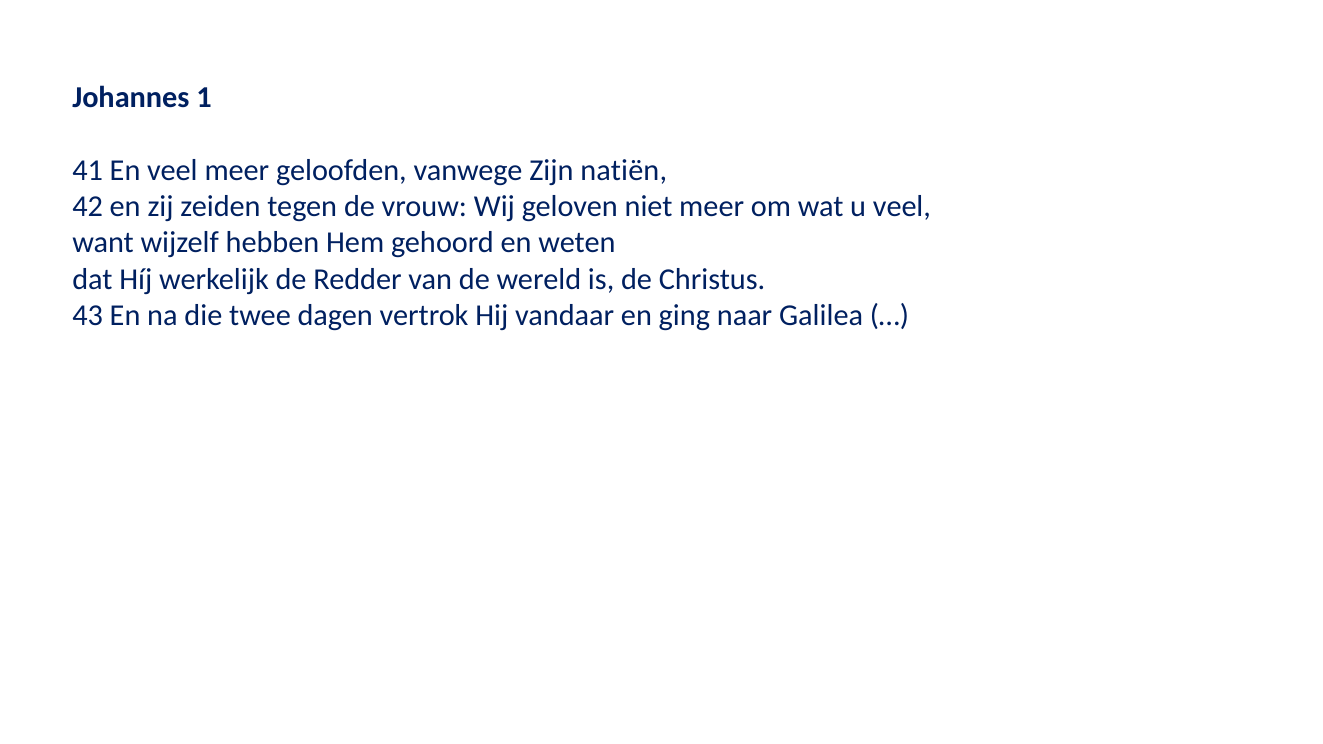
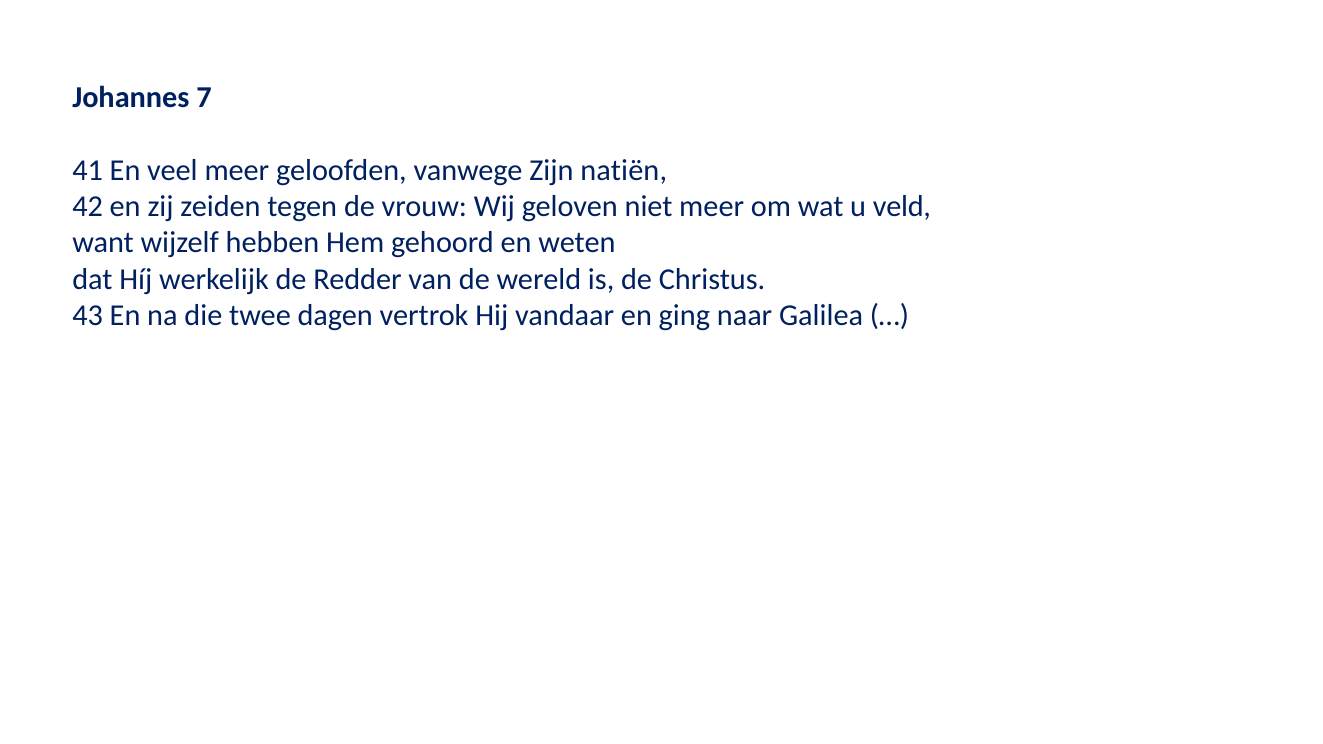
1: 1 -> 7
u veel: veel -> veld
